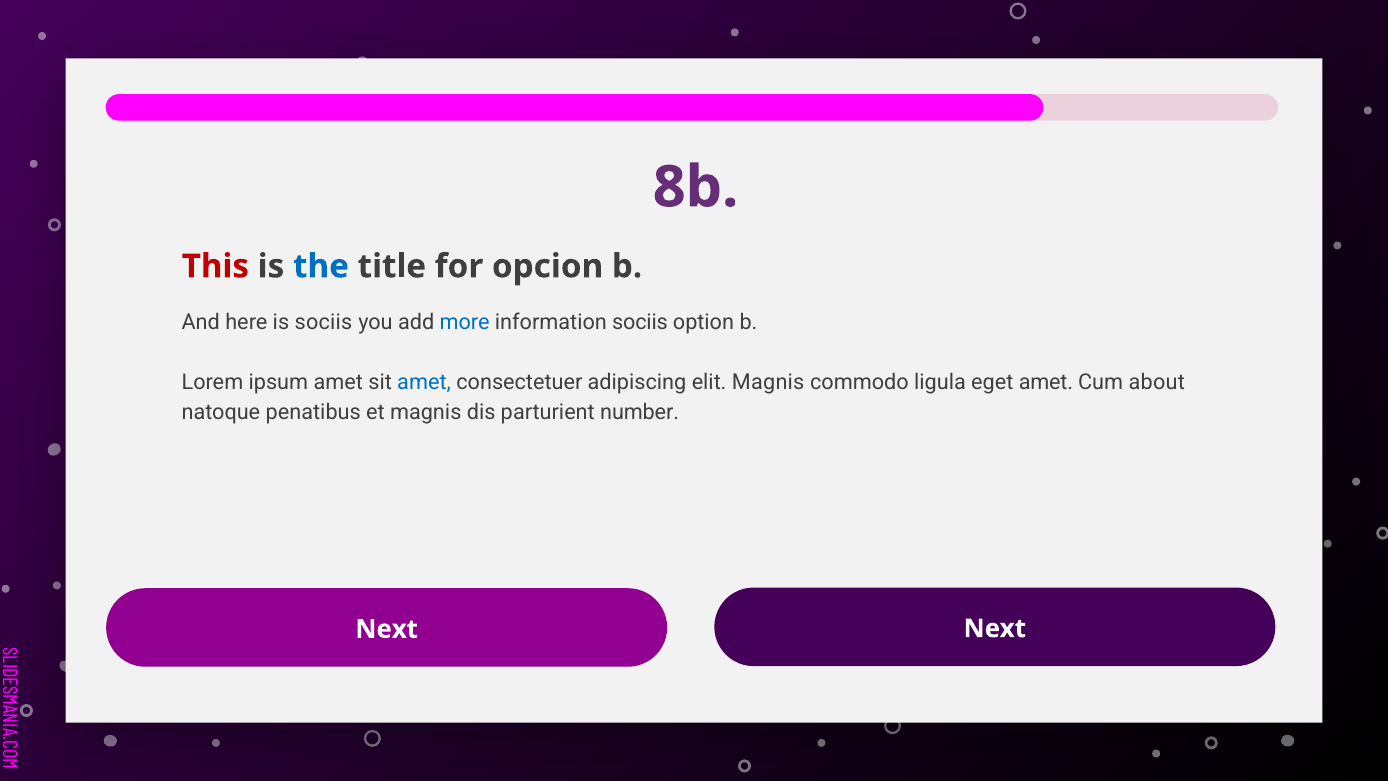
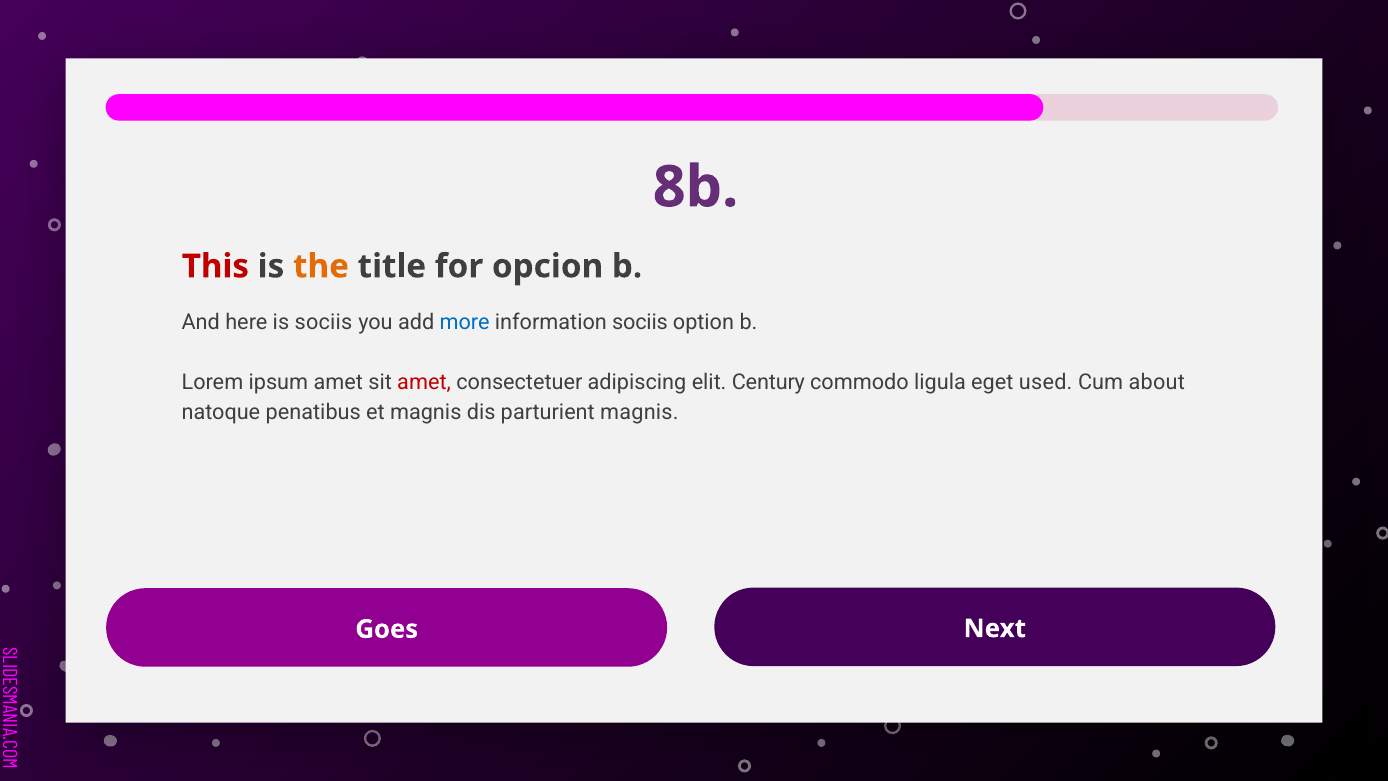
the colour: blue -> orange
amet at (424, 382) colour: blue -> red
elit Magnis: Magnis -> Century
eget amet: amet -> used
parturient number: number -> magnis
Next at (387, 629): Next -> Goes
